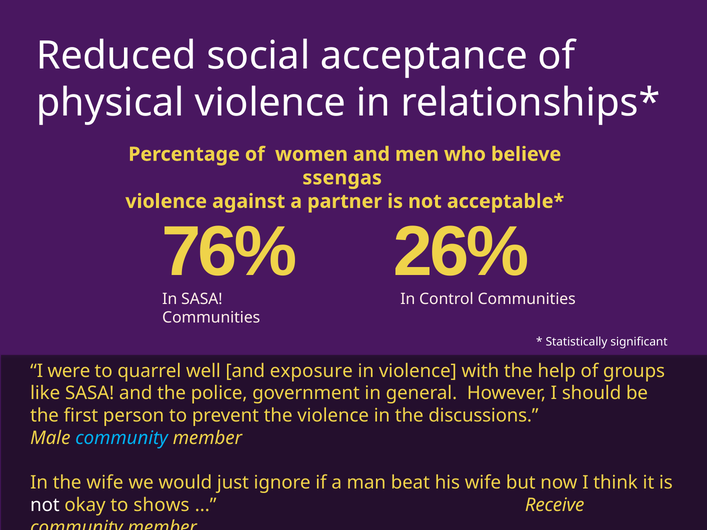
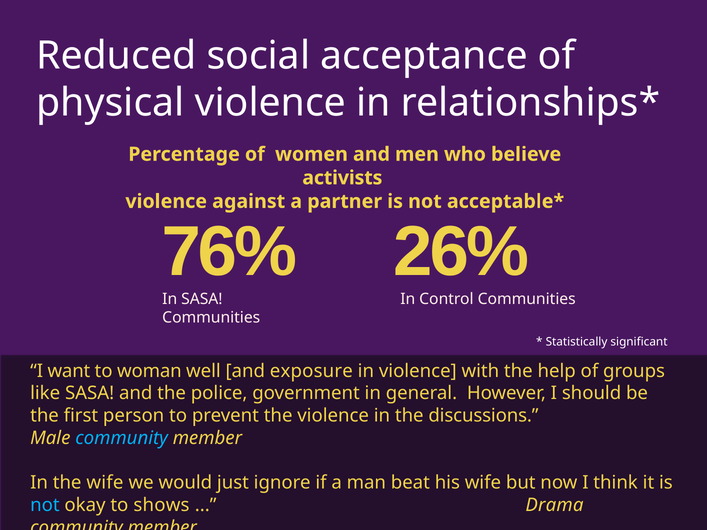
ssengas: ssengas -> activists
were: were -> want
quarrel: quarrel -> woman
not at (45, 505) colour: white -> light blue
Receive: Receive -> Drama
